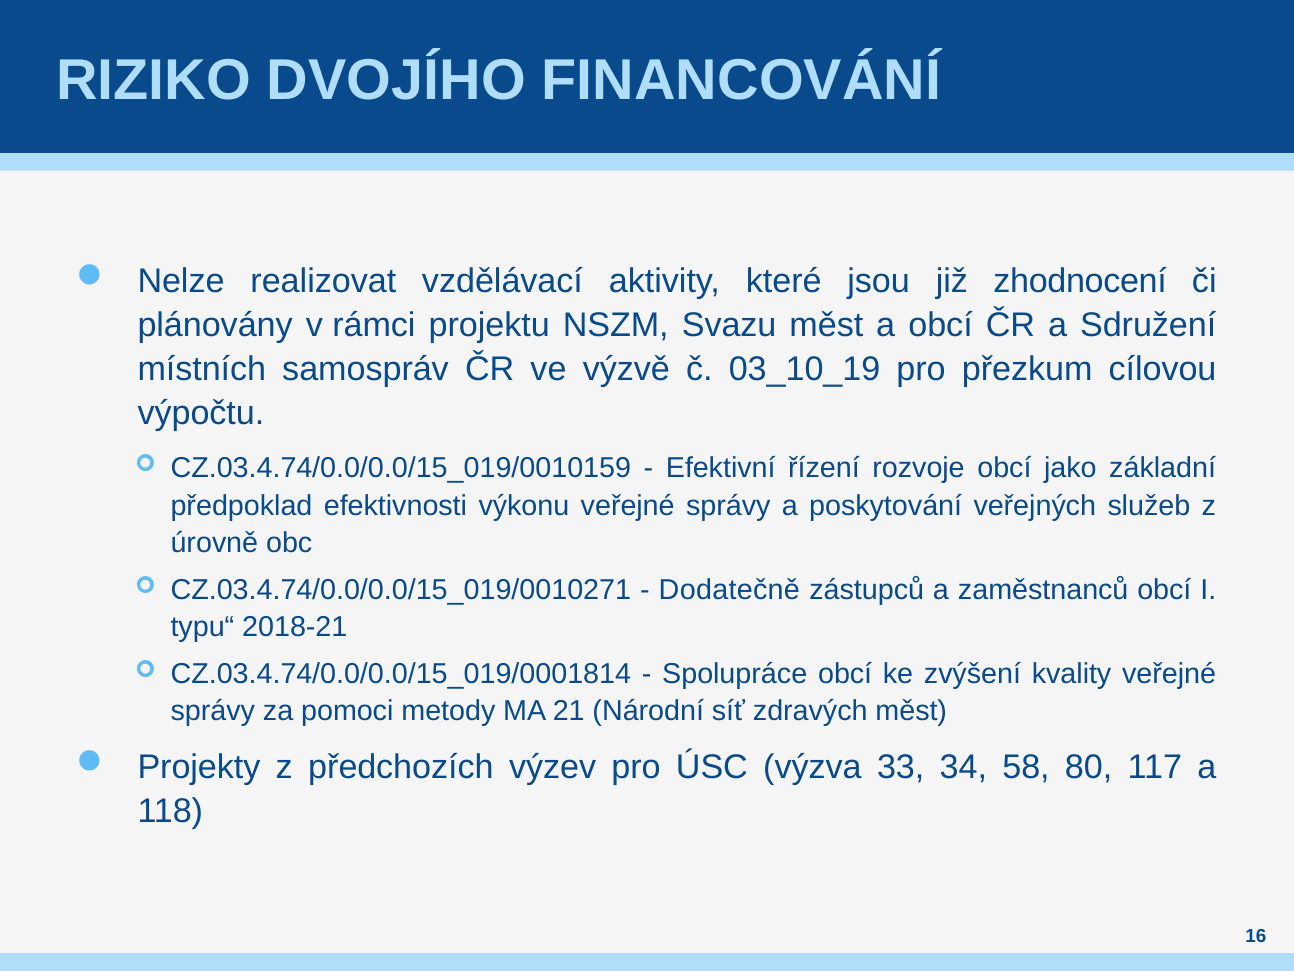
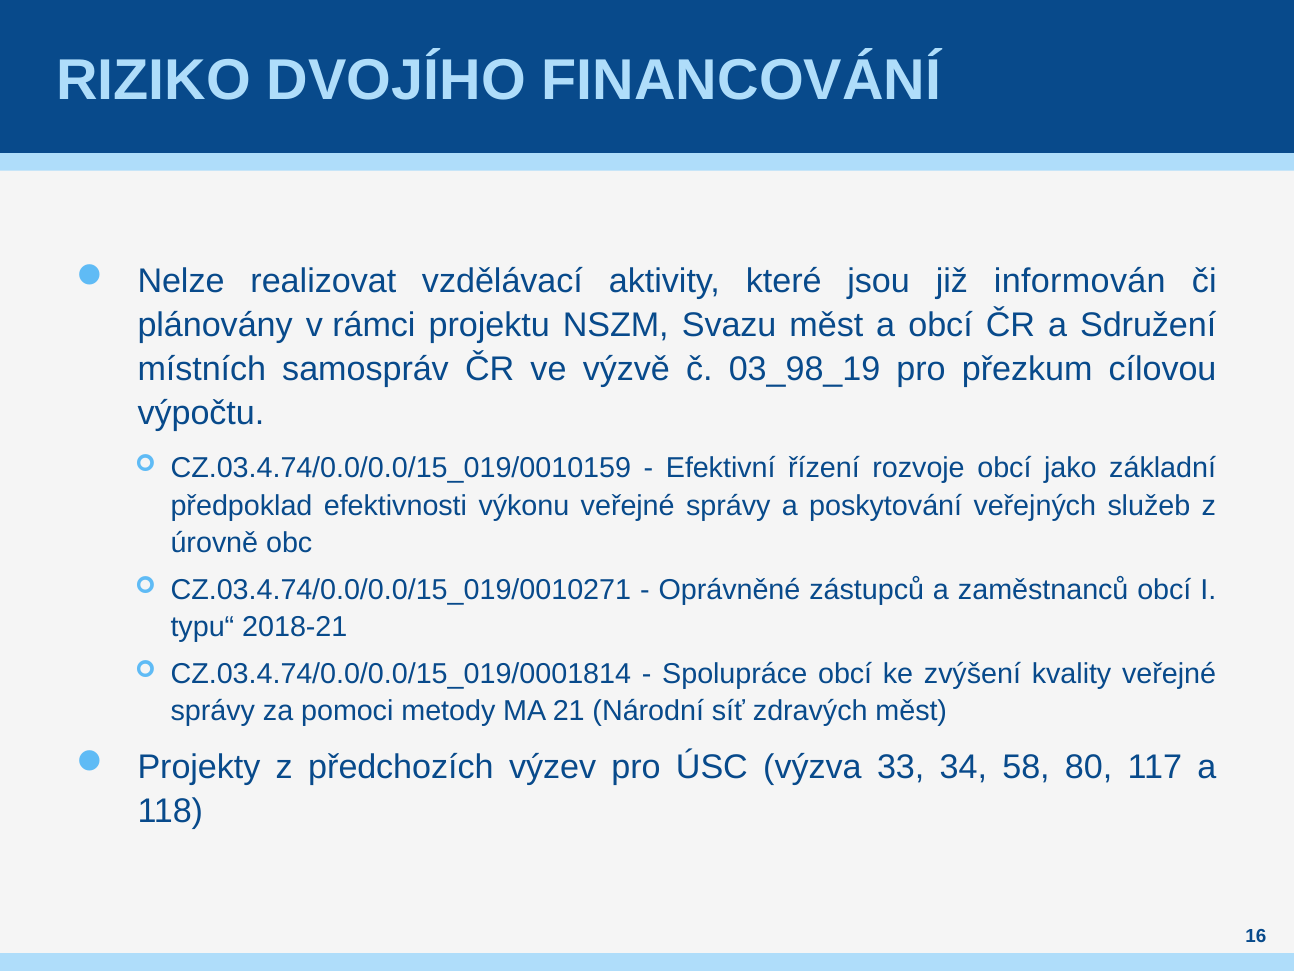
zhodnocení: zhodnocení -> informován
03_10_19: 03_10_19 -> 03_98_19
Dodatečně: Dodatečně -> Oprávněné
